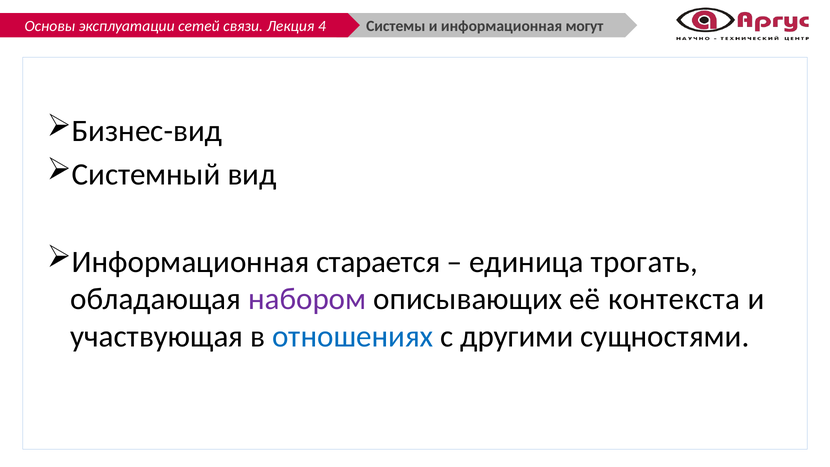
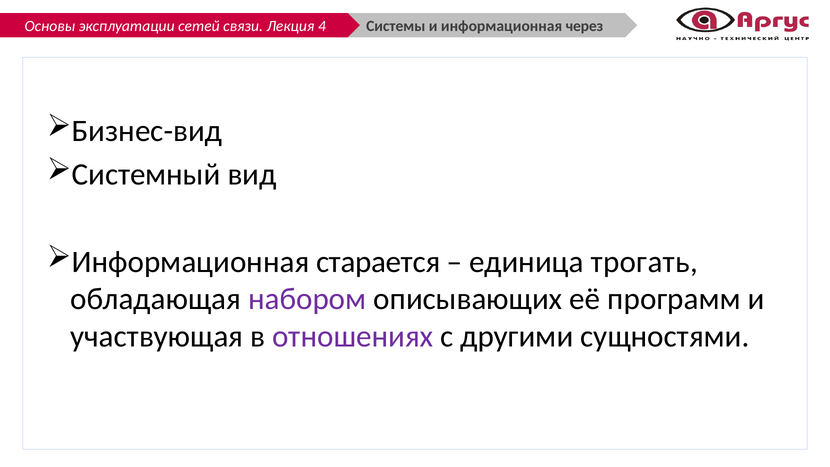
могут: могут -> через
контекста: контекста -> программ
отношениях colour: blue -> purple
